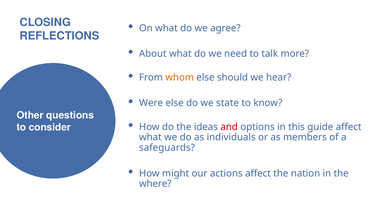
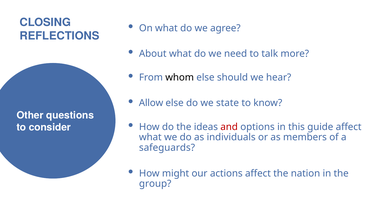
whom colour: orange -> black
Were: Were -> Allow
where: where -> group
